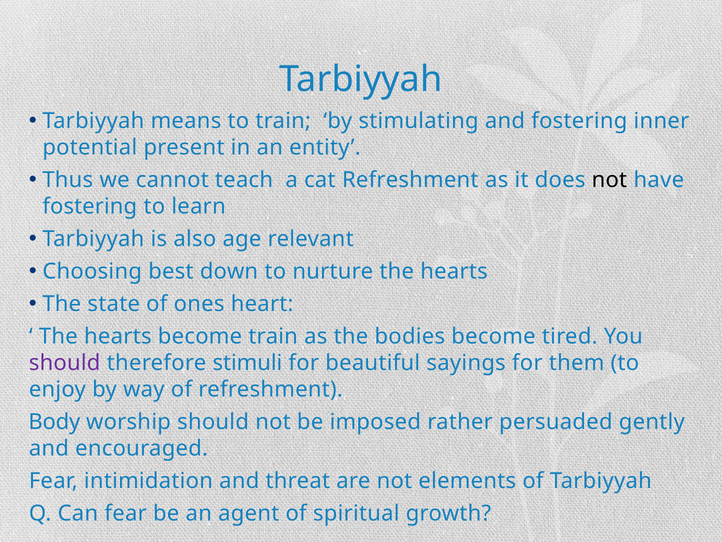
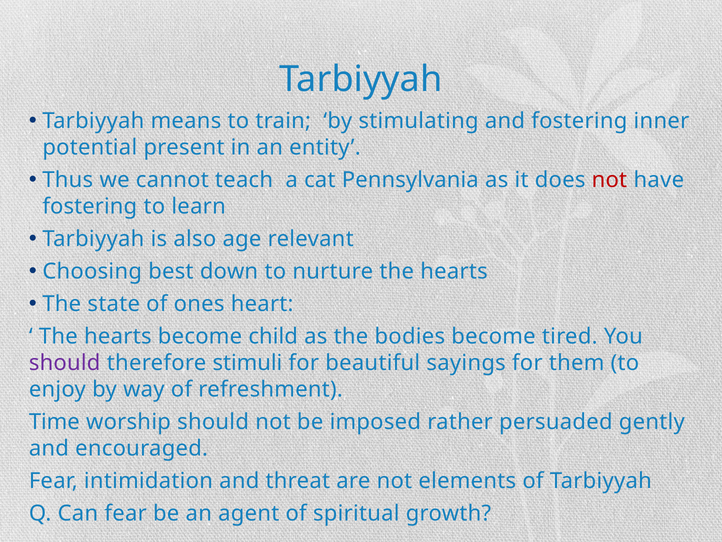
cat Refreshment: Refreshment -> Pennsylvania
not at (609, 180) colour: black -> red
become train: train -> child
Body: Body -> Time
